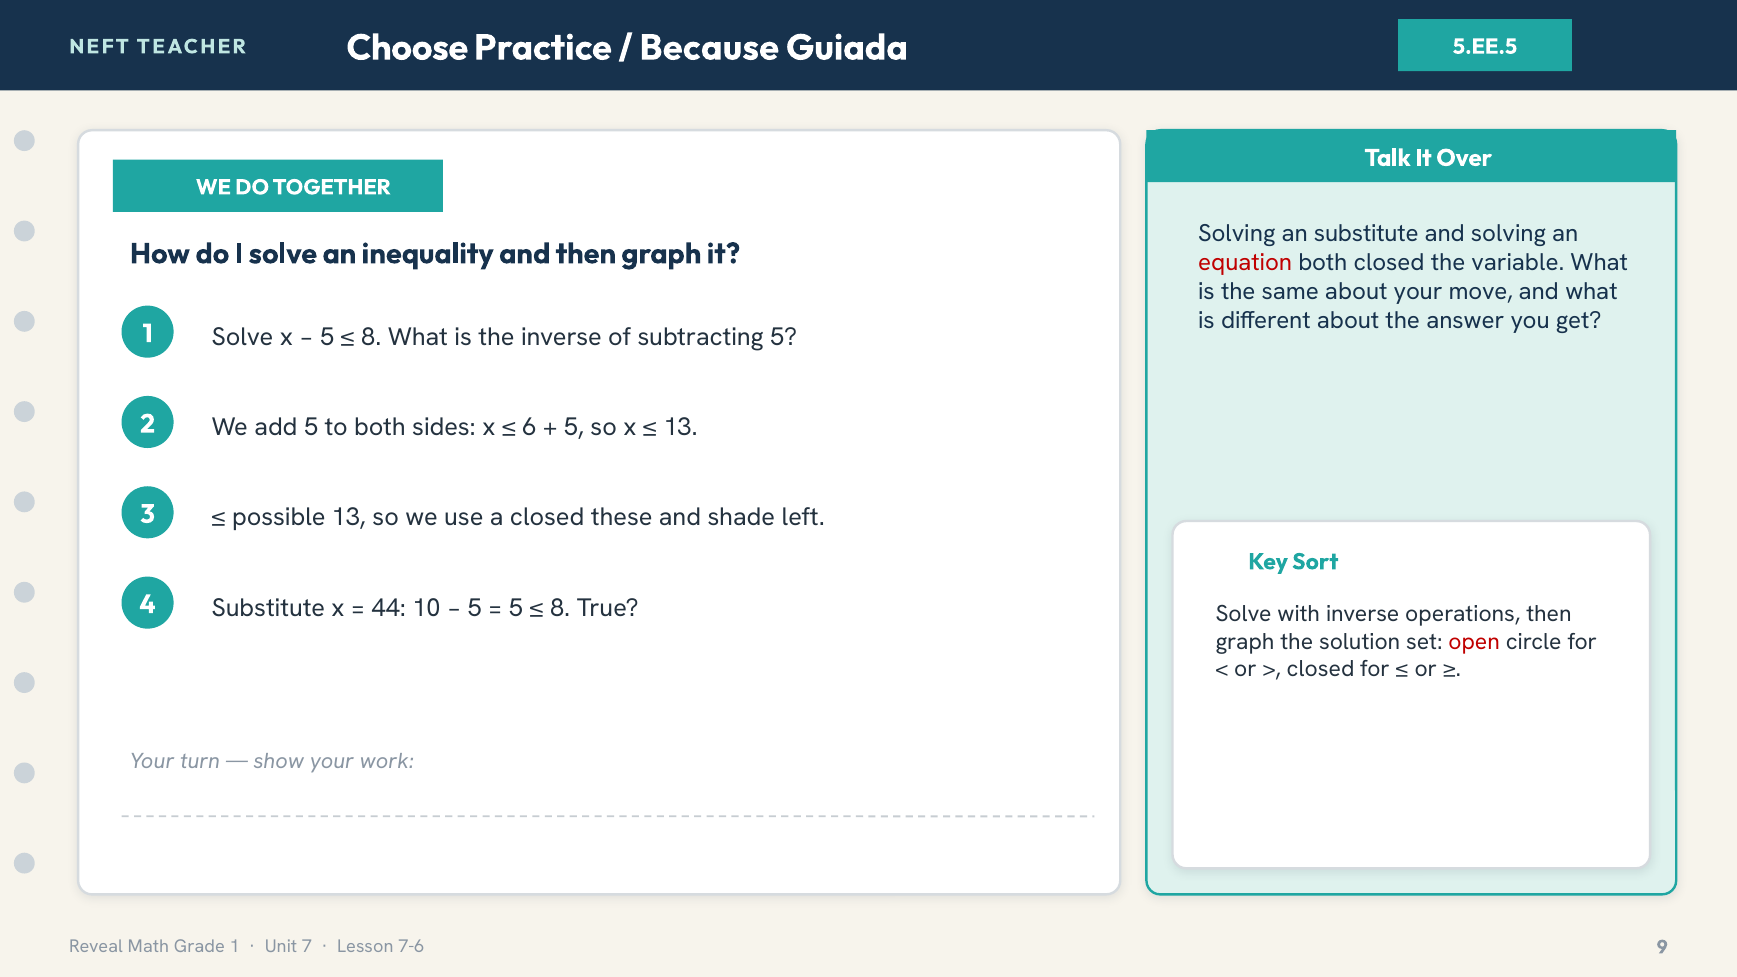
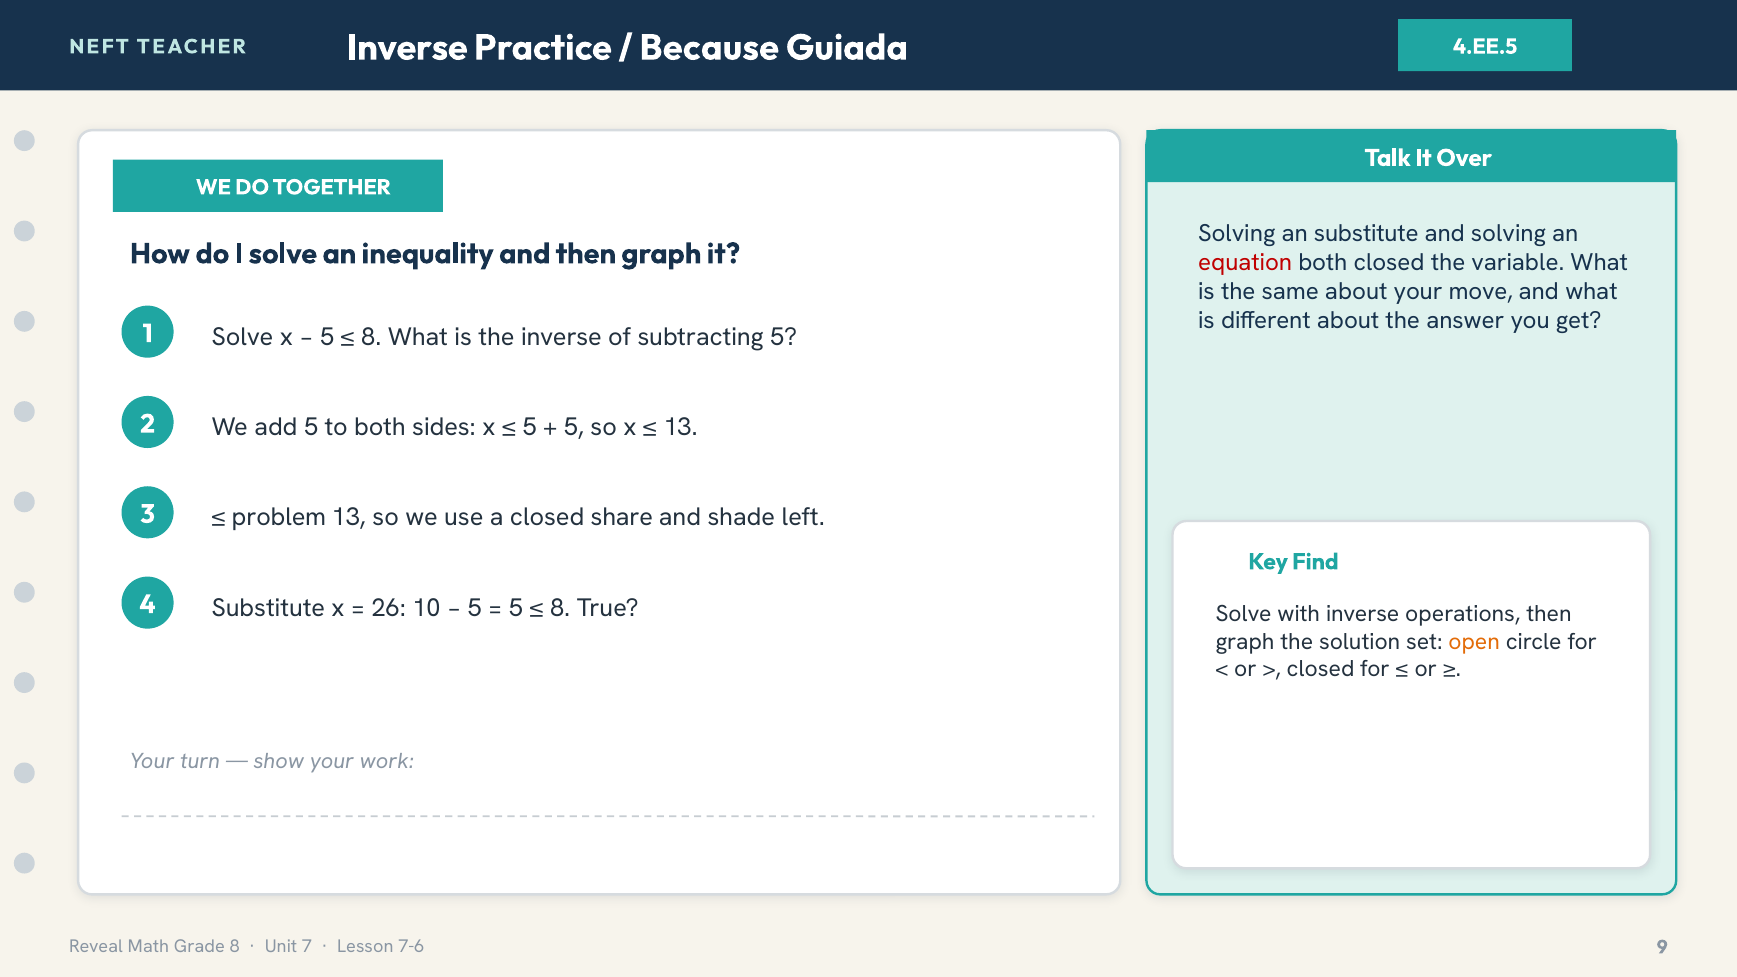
TEACHER Choose: Choose -> Inverse
5.EE.5: 5.EE.5 -> 4.EE.5
6 at (530, 427): 6 -> 5
possible: possible -> problem
these: these -> share
Sort: Sort -> Find
44: 44 -> 26
open colour: red -> orange
Grade 1: 1 -> 8
